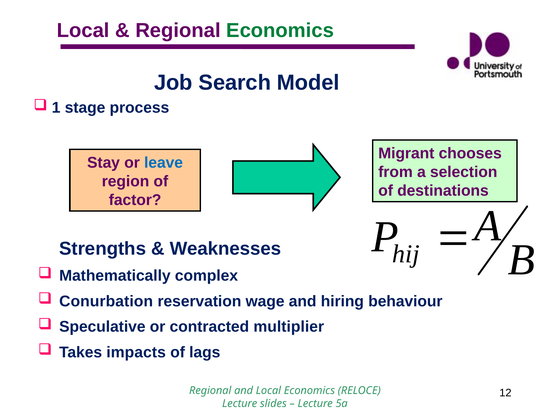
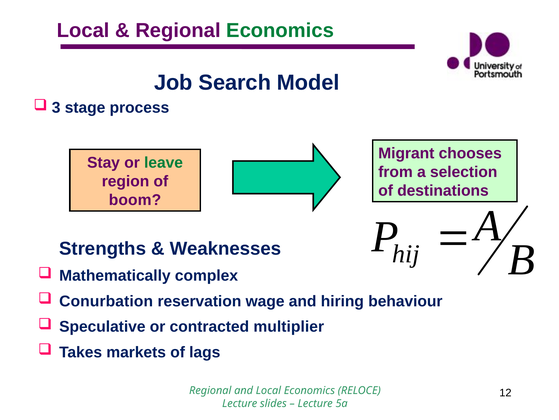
1: 1 -> 3
leave colour: blue -> green
factor: factor -> boom
impacts: impacts -> markets
